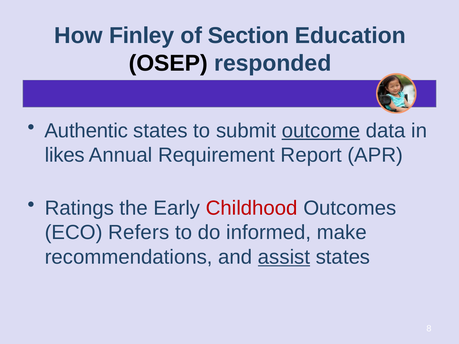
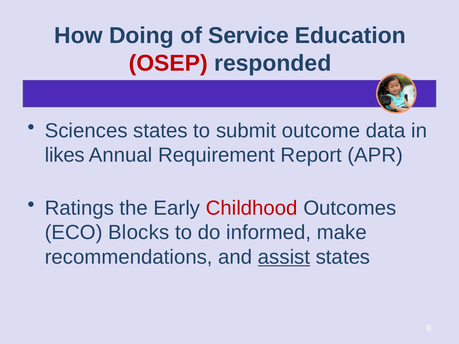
Finley: Finley -> Doing
Section: Section -> Service
OSEP colour: black -> red
Authentic: Authentic -> Sciences
outcome underline: present -> none
Refers: Refers -> Blocks
